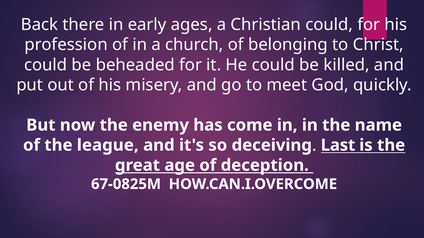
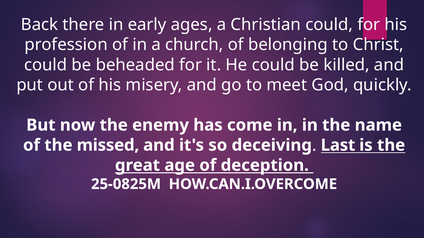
league: league -> missed
67-0825M: 67-0825M -> 25-0825M
